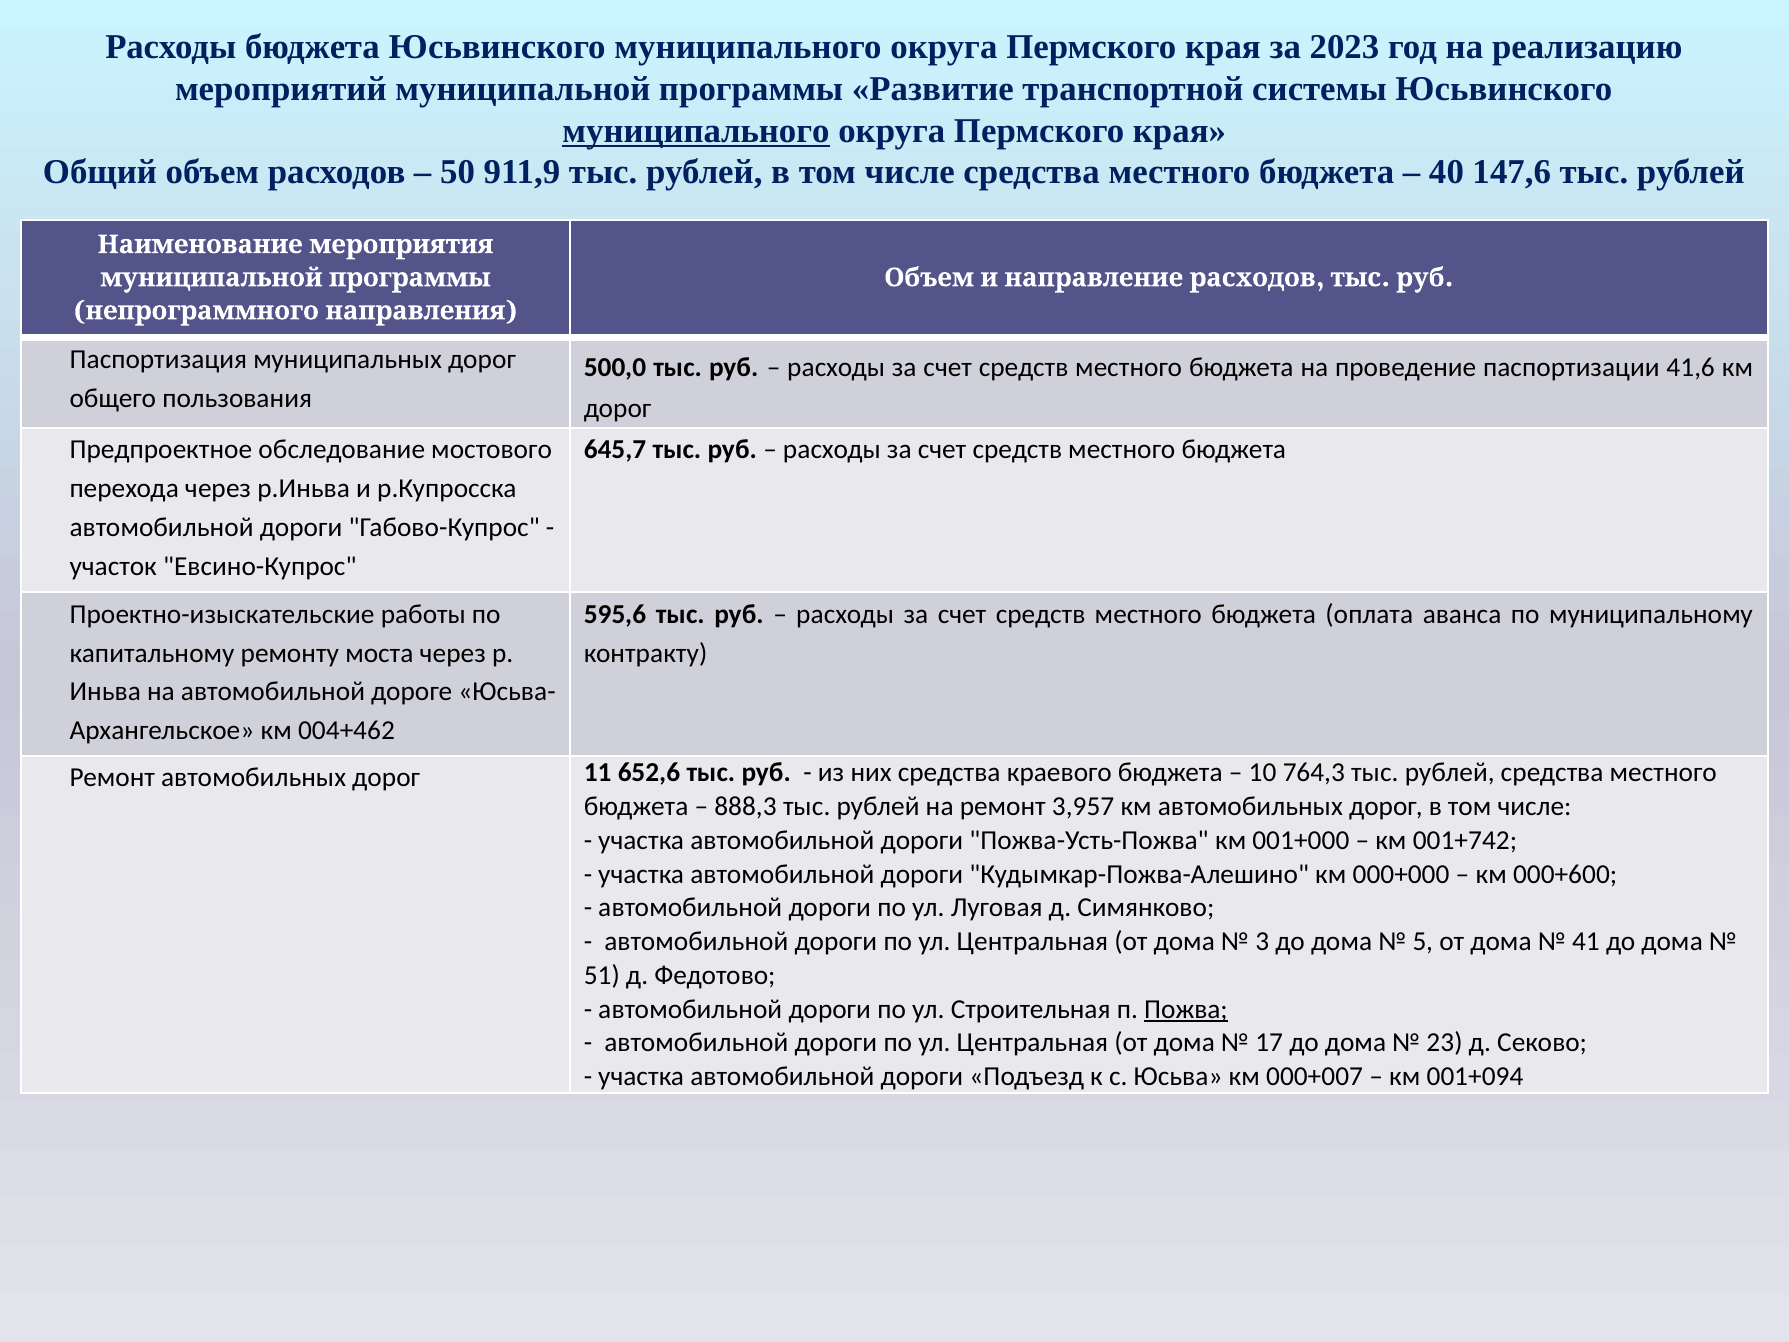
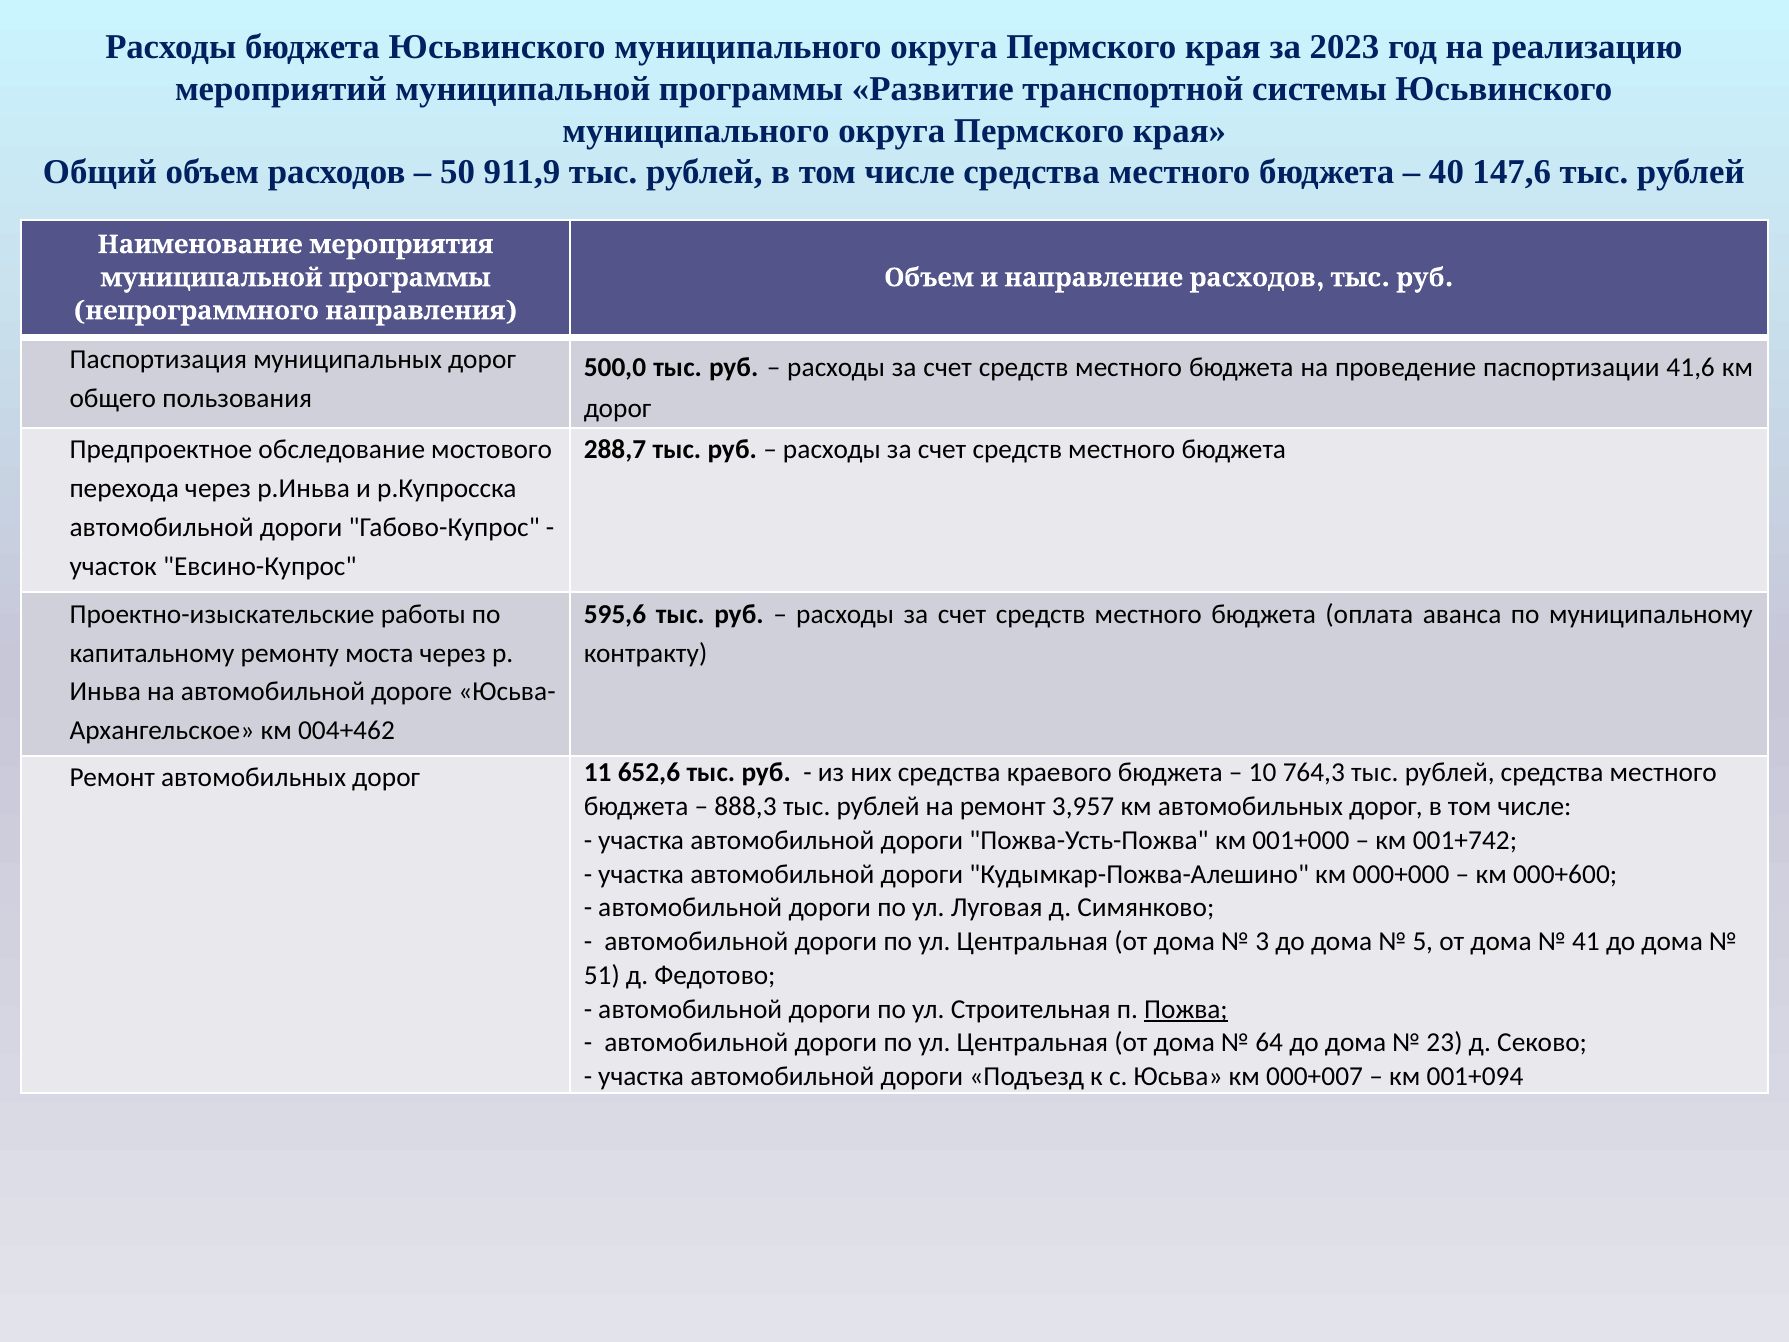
муниципального at (696, 131) underline: present -> none
645,7: 645,7 -> 288,7
17: 17 -> 64
